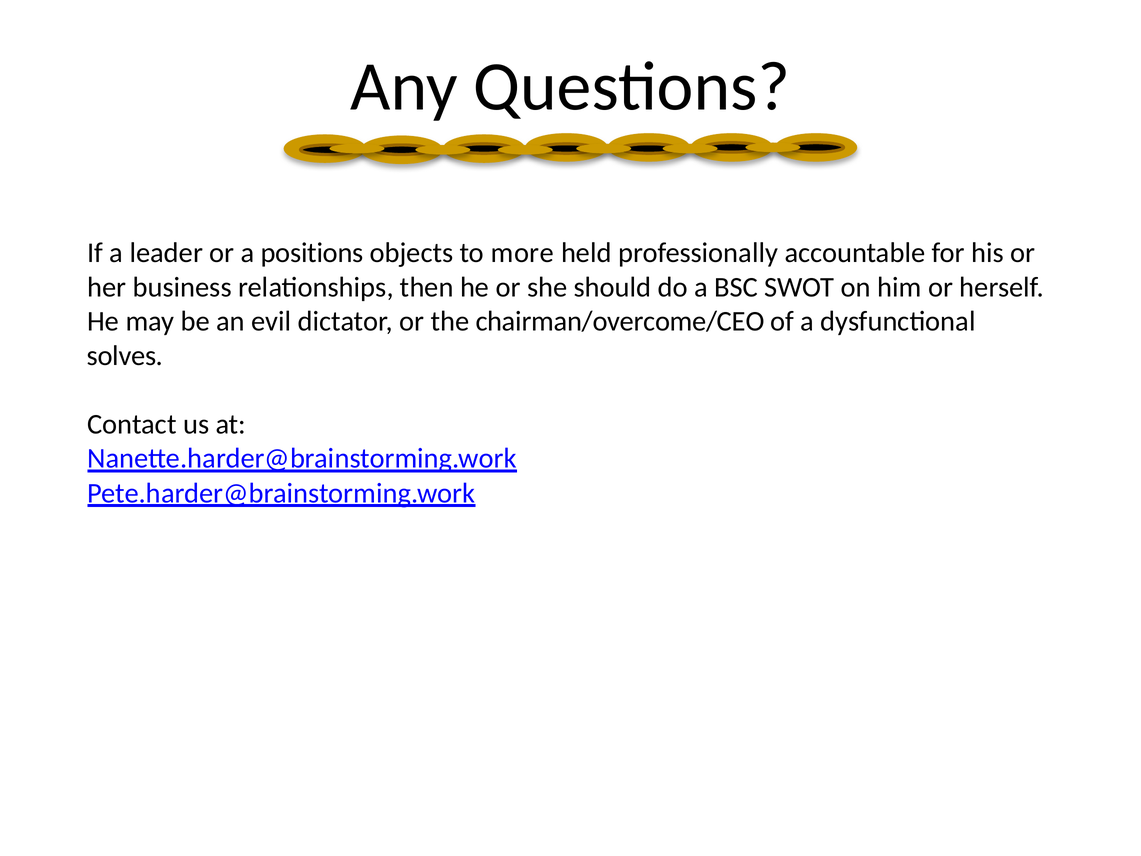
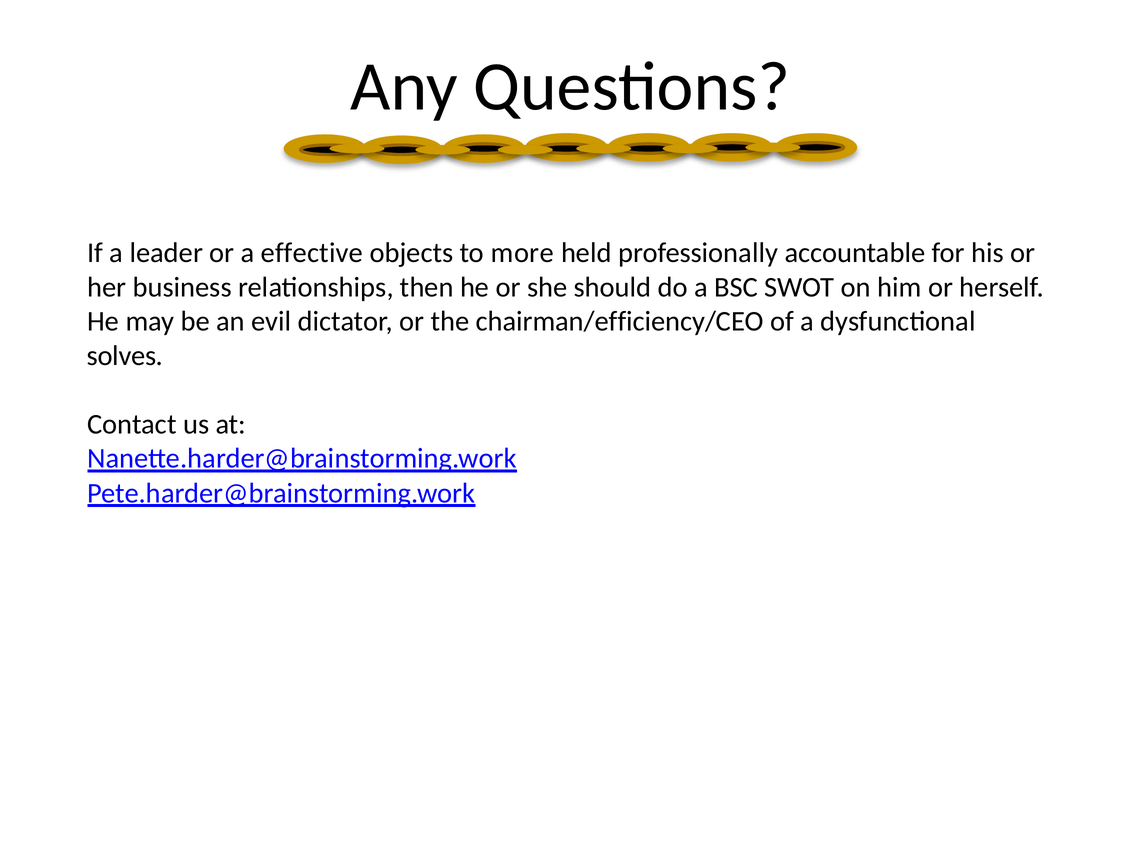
positions: positions -> effective
chairman/overcome/CEO: chairman/overcome/CEO -> chairman/efficiency/CEO
